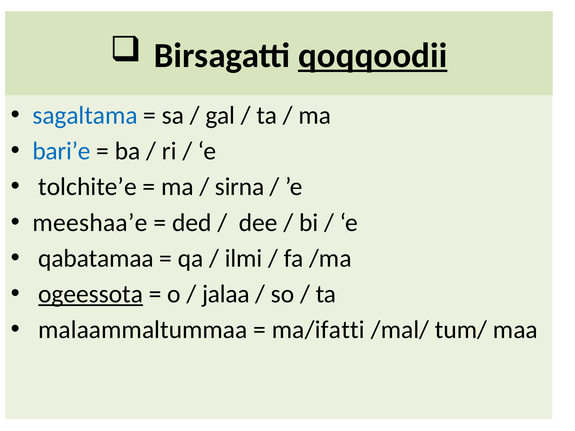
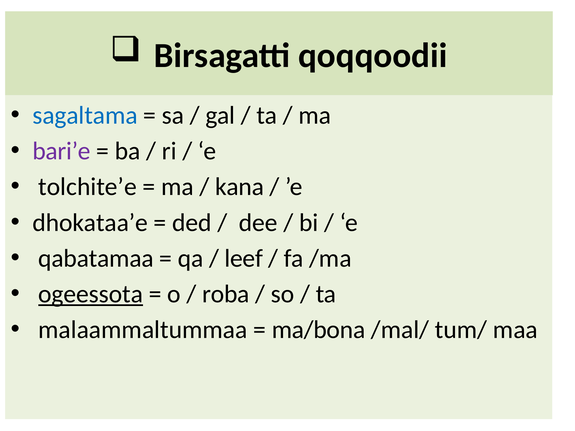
qoqqoodii underline: present -> none
bari’e colour: blue -> purple
sirna: sirna -> kana
meeshaa’e: meeshaa’e -> dhokataa’e
ilmi: ilmi -> leef
jalaa: jalaa -> roba
ma/ifatti: ma/ifatti -> ma/bona
